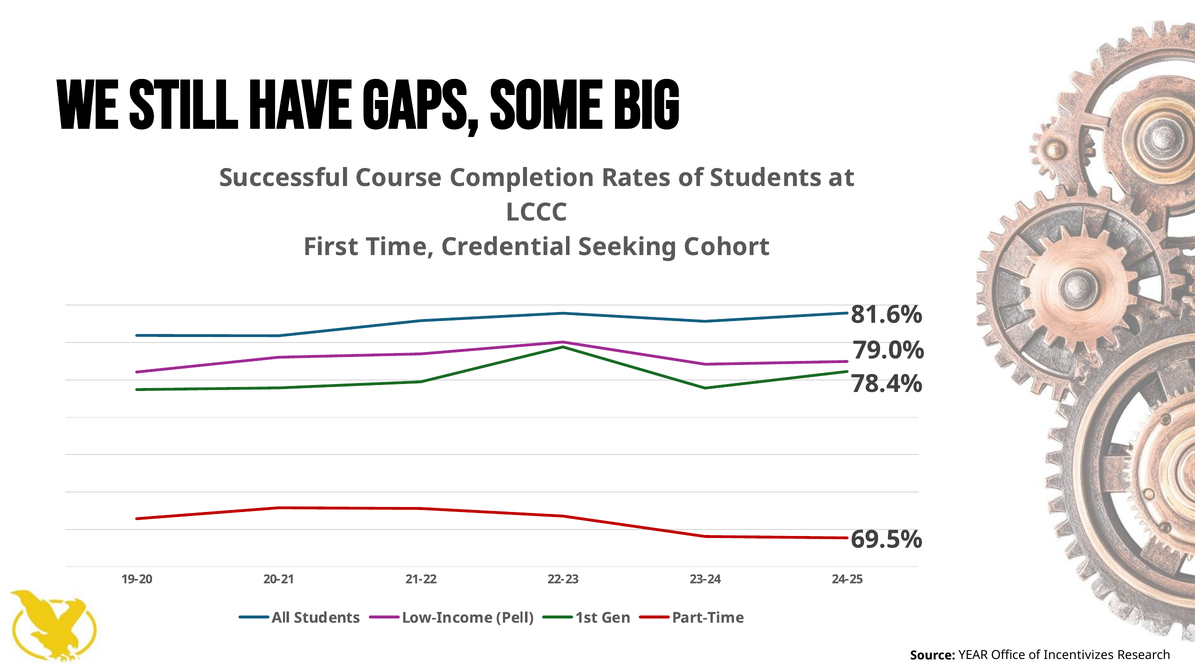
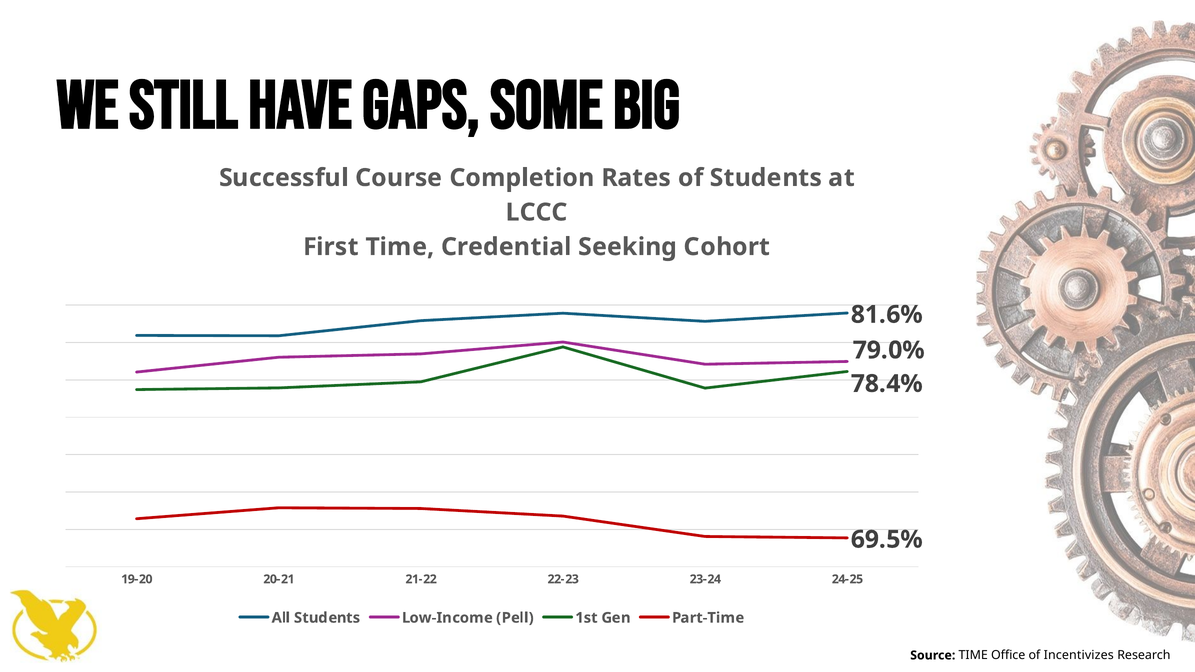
Source YEAR: YEAR -> TIME
